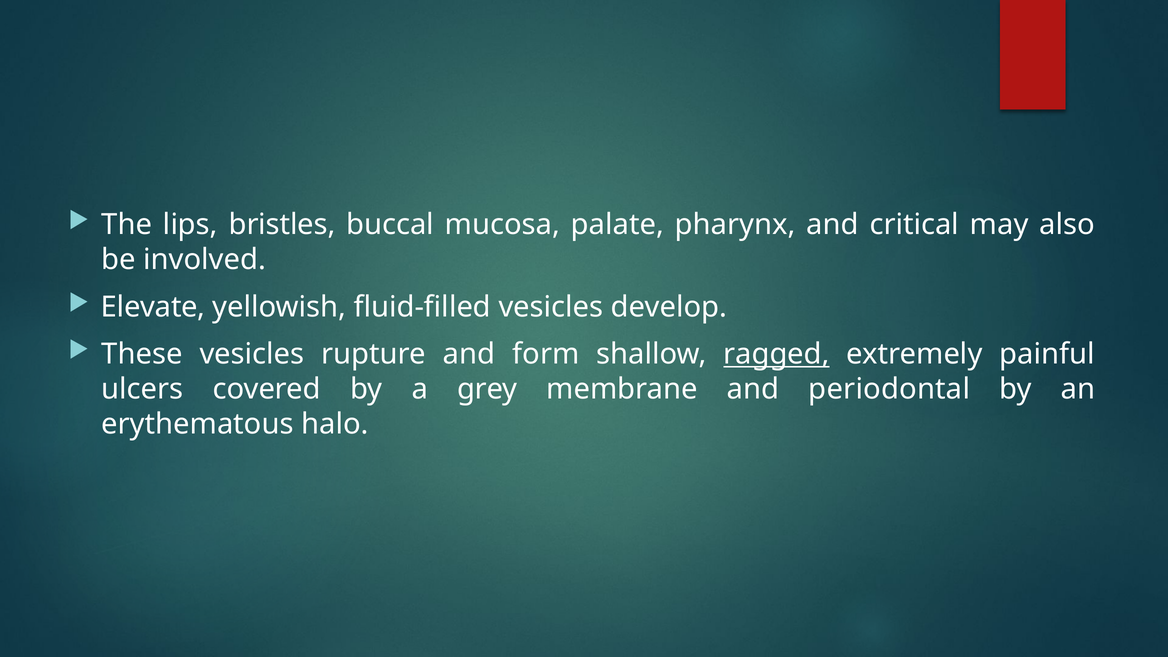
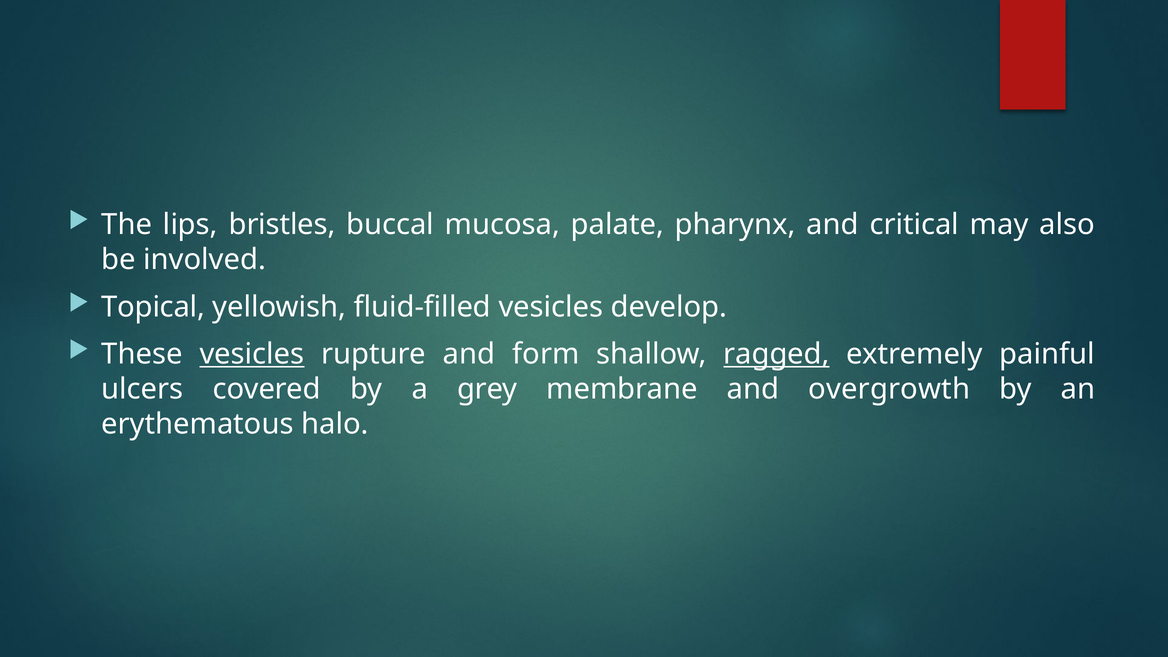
Elevate: Elevate -> Topical
vesicles at (252, 354) underline: none -> present
periodontal: periodontal -> overgrowth
